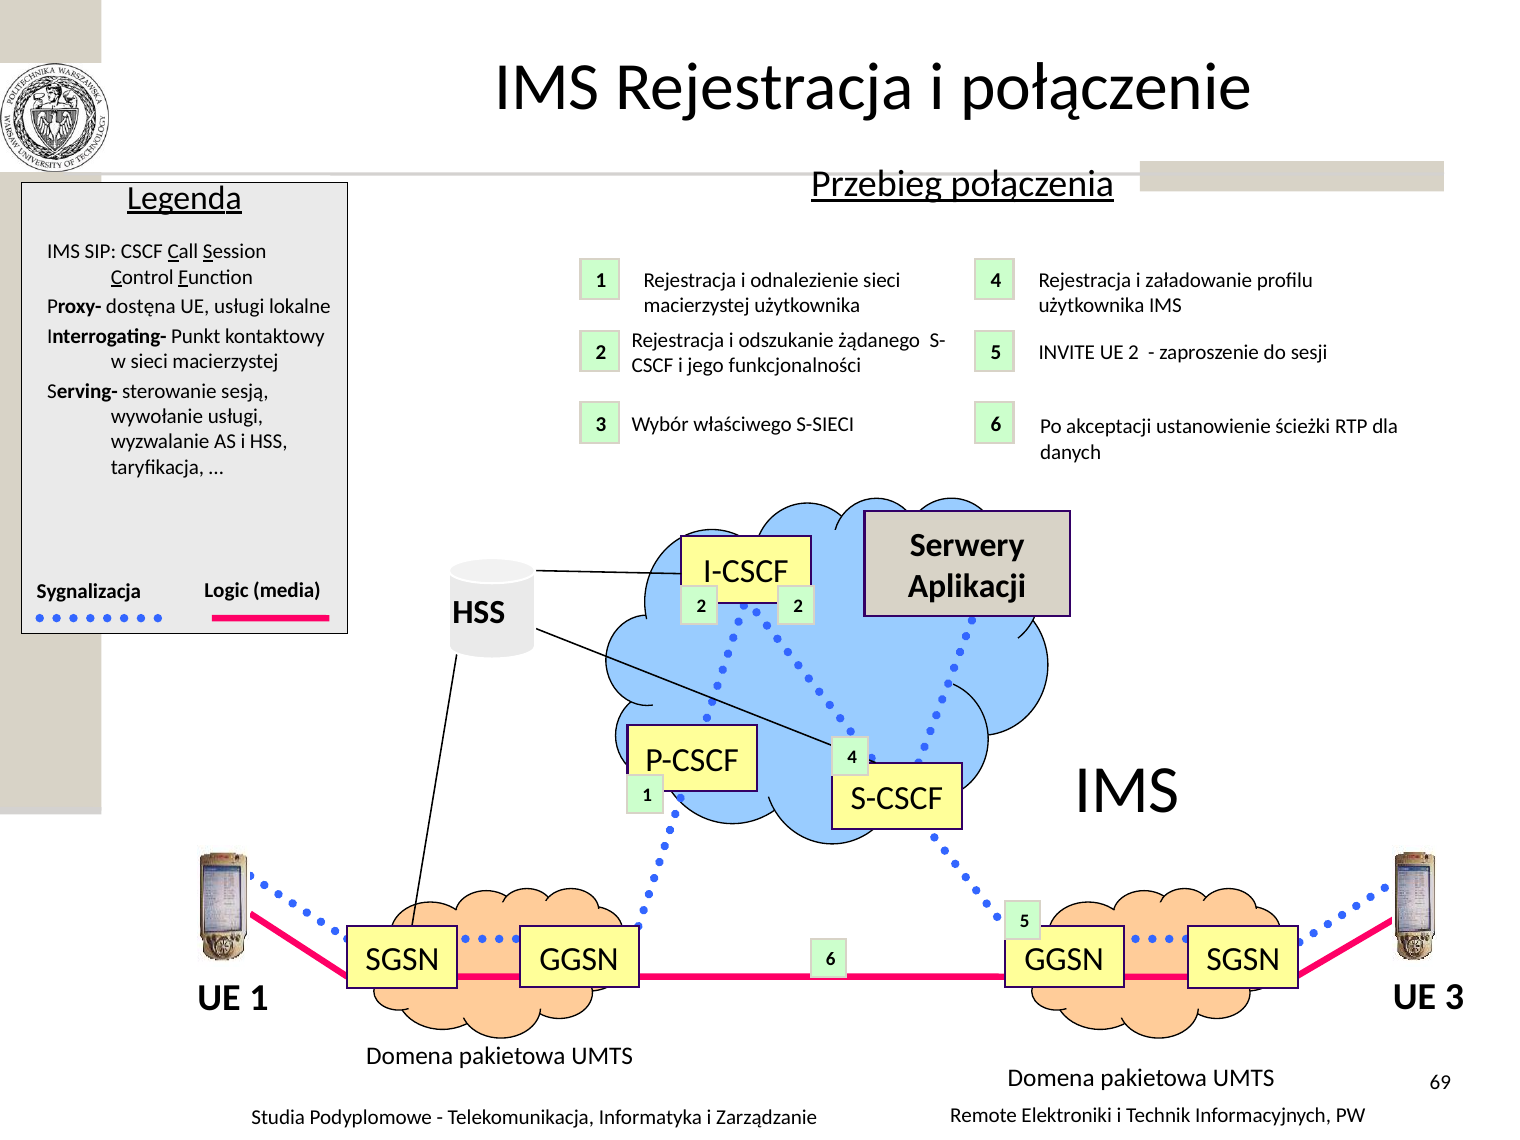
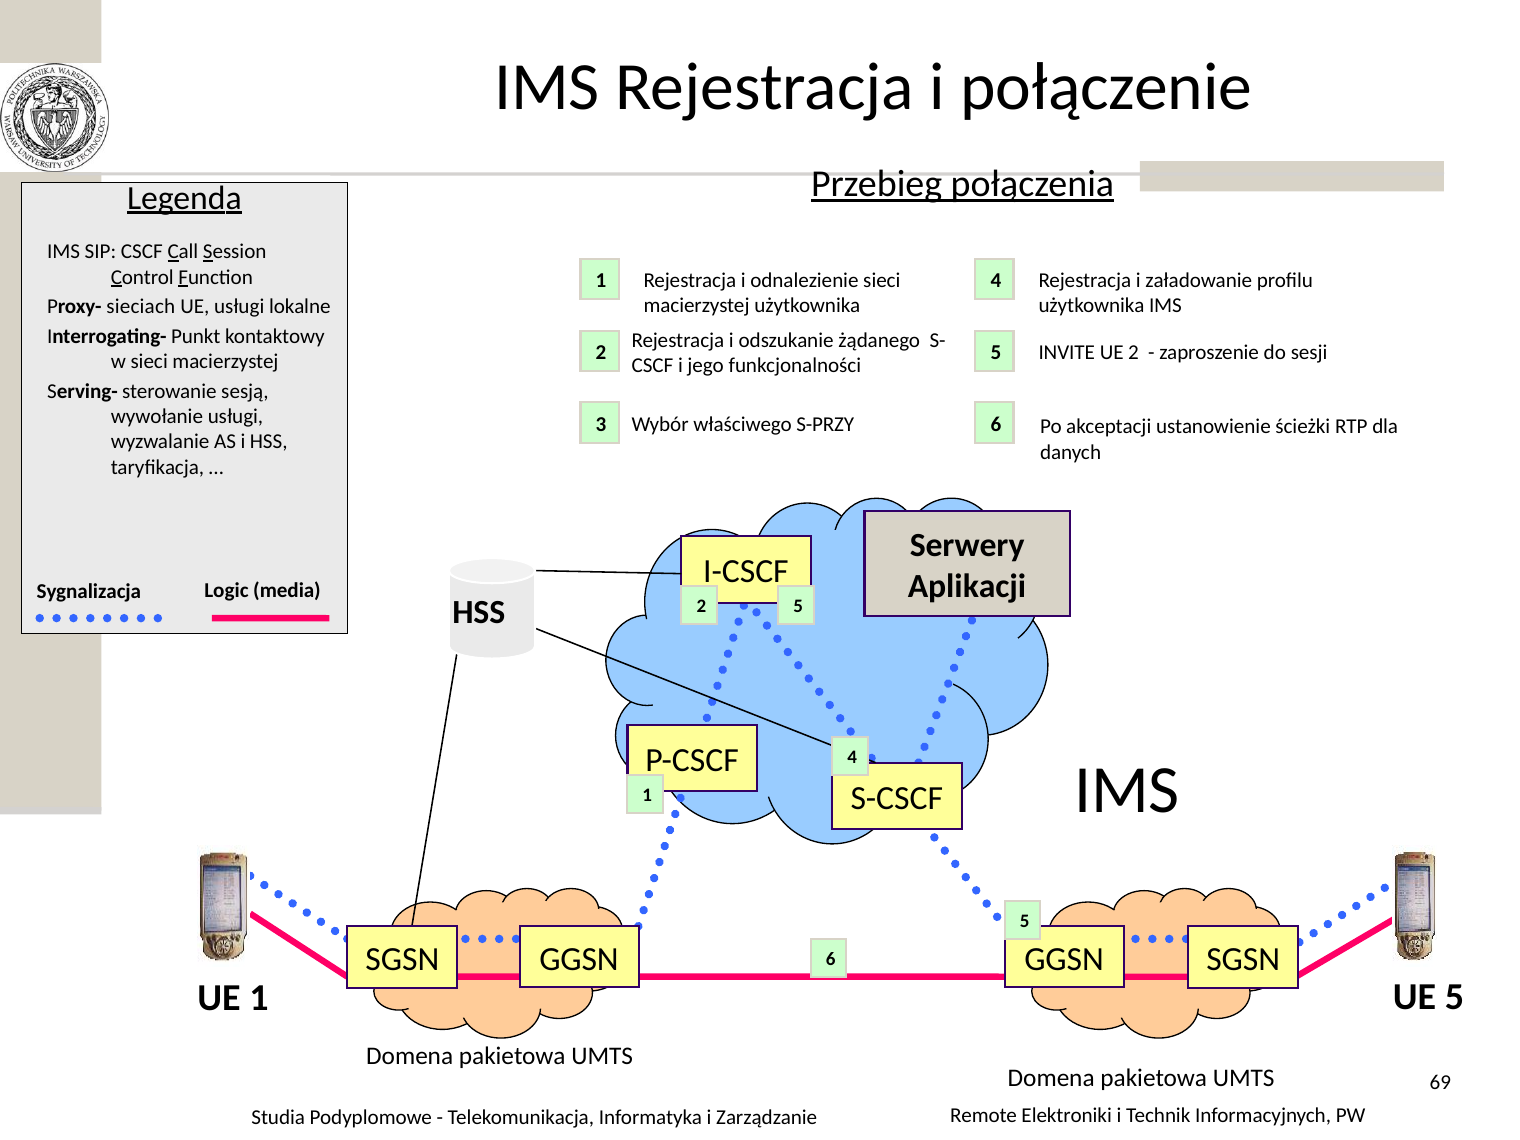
dostęna: dostęna -> sieciach
S-SIECI: S-SIECI -> S-PRZY
2 2: 2 -> 5
UE 3: 3 -> 5
